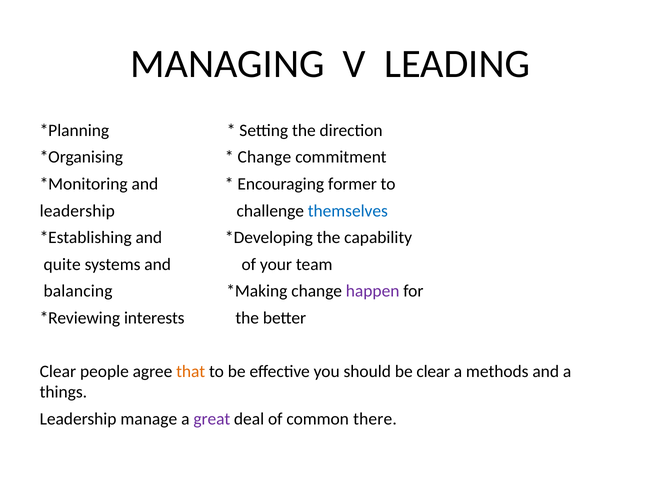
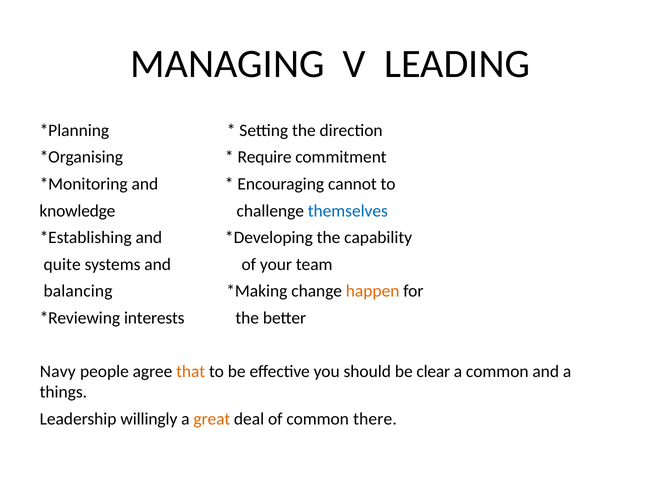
Change at (264, 157): Change -> Require
former: former -> cannot
leadership at (77, 211): leadership -> knowledge
happen colour: purple -> orange
Clear at (58, 372): Clear -> Navy
a methods: methods -> common
manage: manage -> willingly
great colour: purple -> orange
